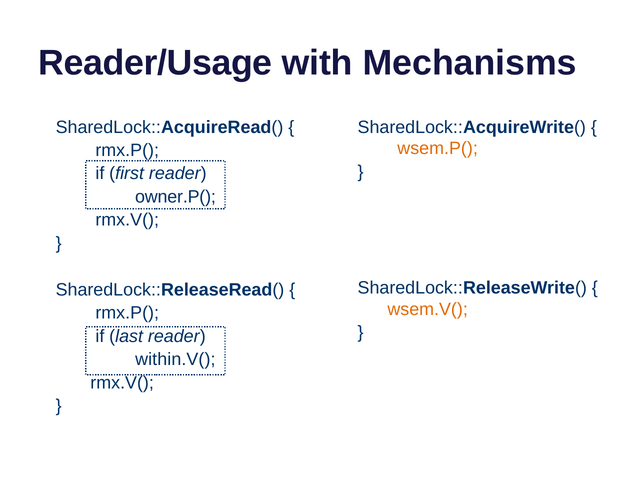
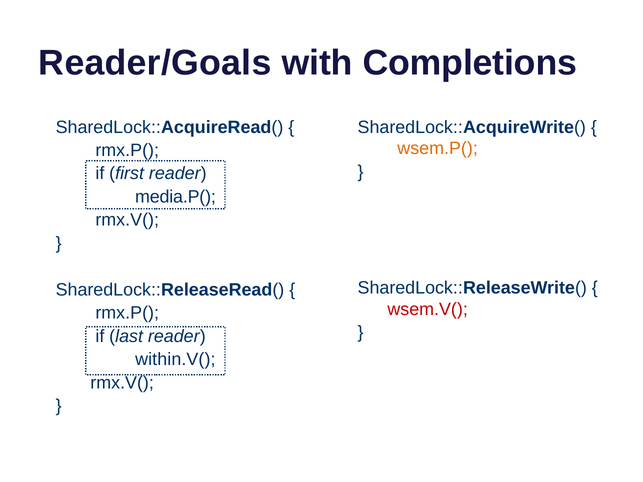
Reader/Usage: Reader/Usage -> Reader/Goals
Mechanisms: Mechanisms -> Completions
owner.P(: owner.P( -> media.P(
wsem.V( colour: orange -> red
